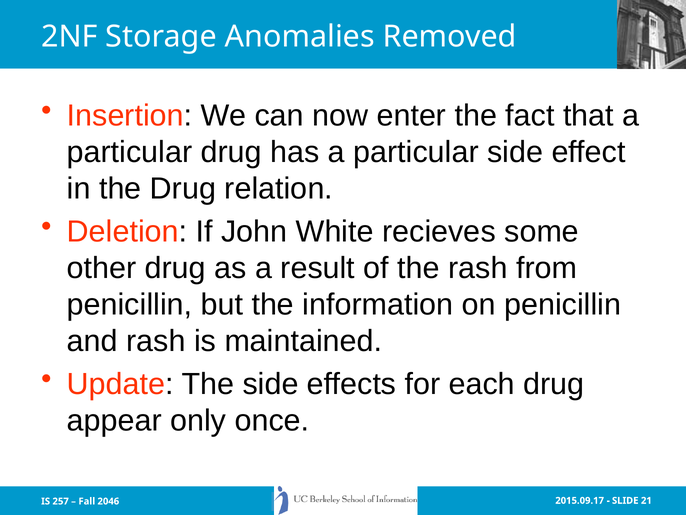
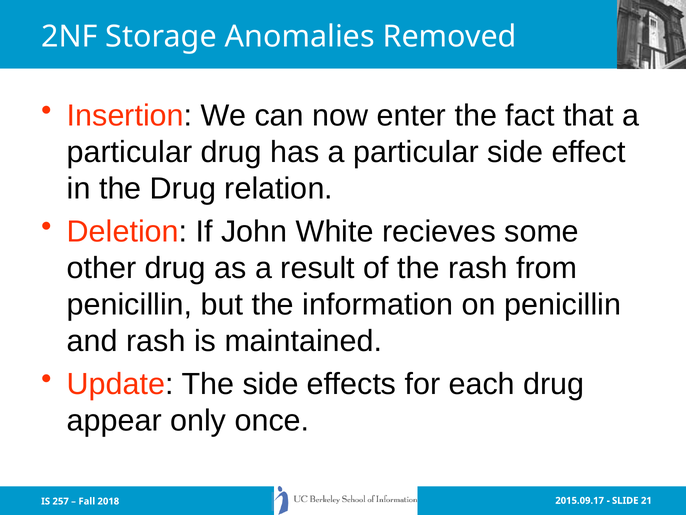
2046: 2046 -> 2018
